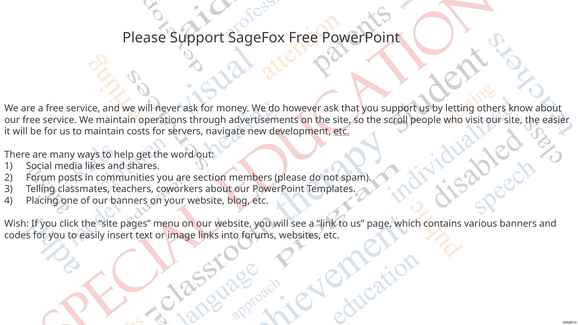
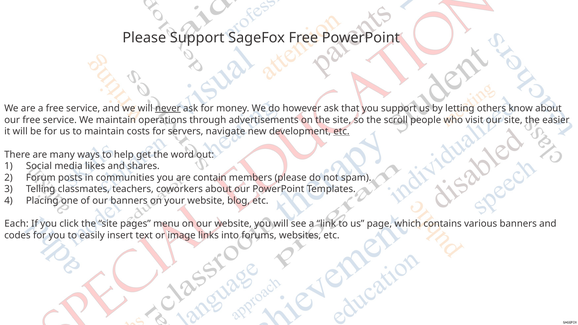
never underline: none -> present
section: section -> contain
Wish: Wish -> Each
